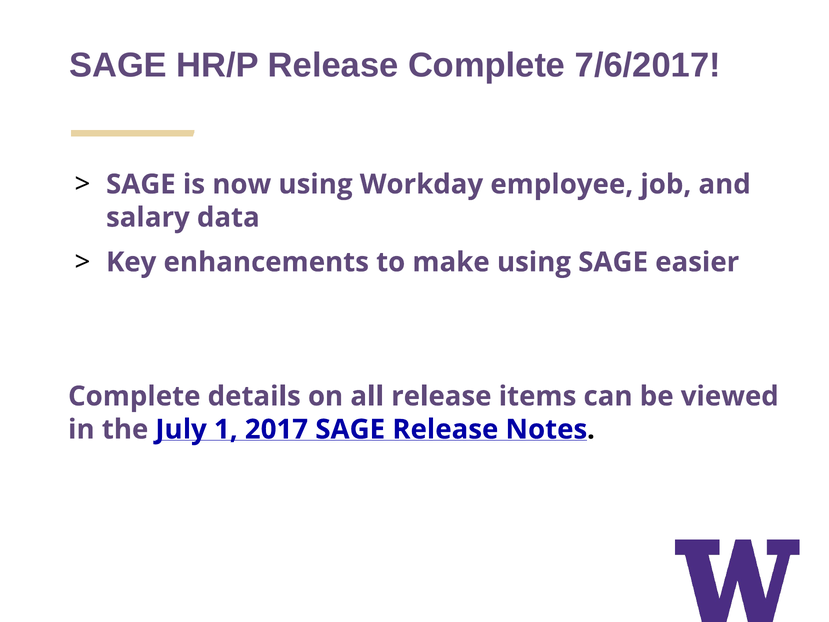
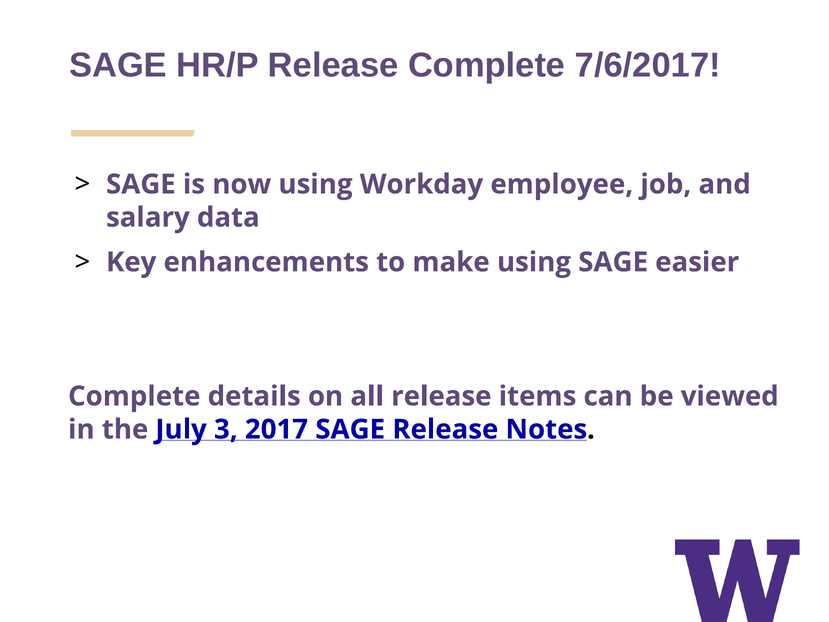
1: 1 -> 3
